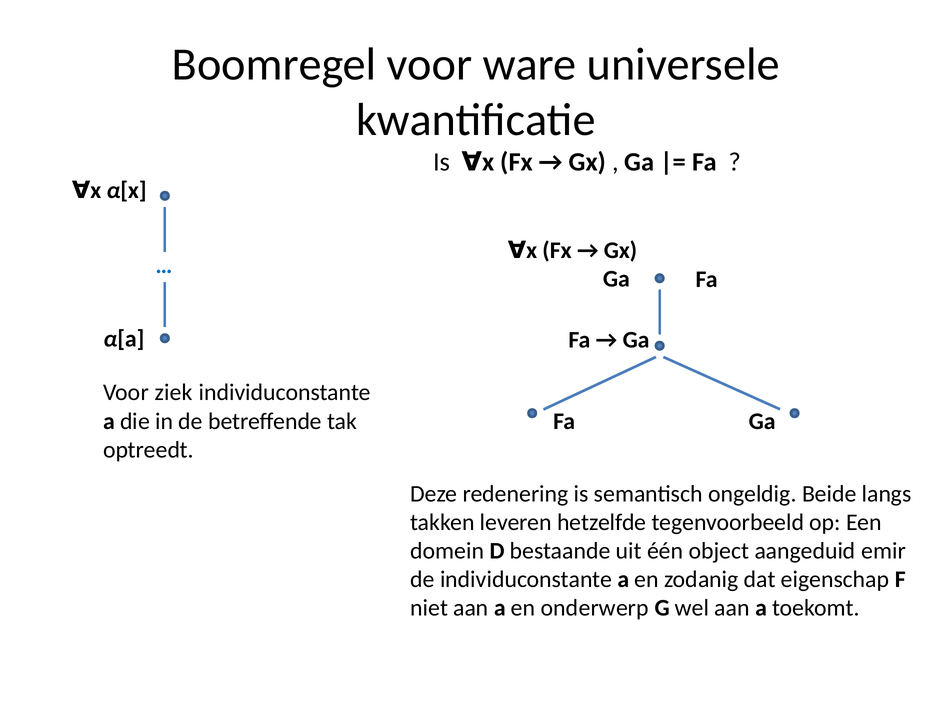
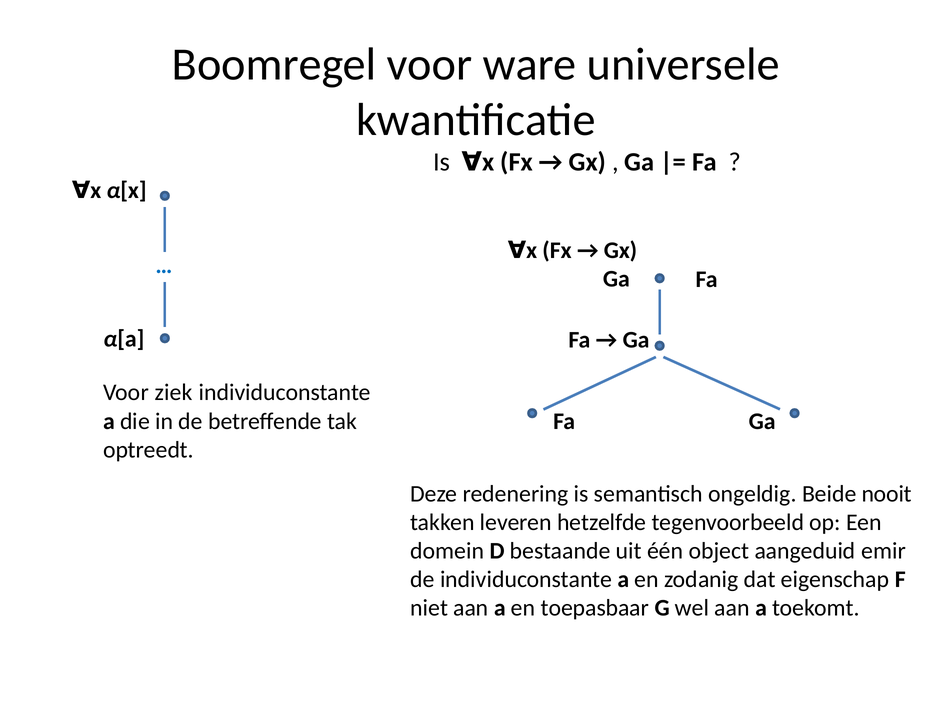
langs: langs -> nooit
onderwerp: onderwerp -> toepasbaar
